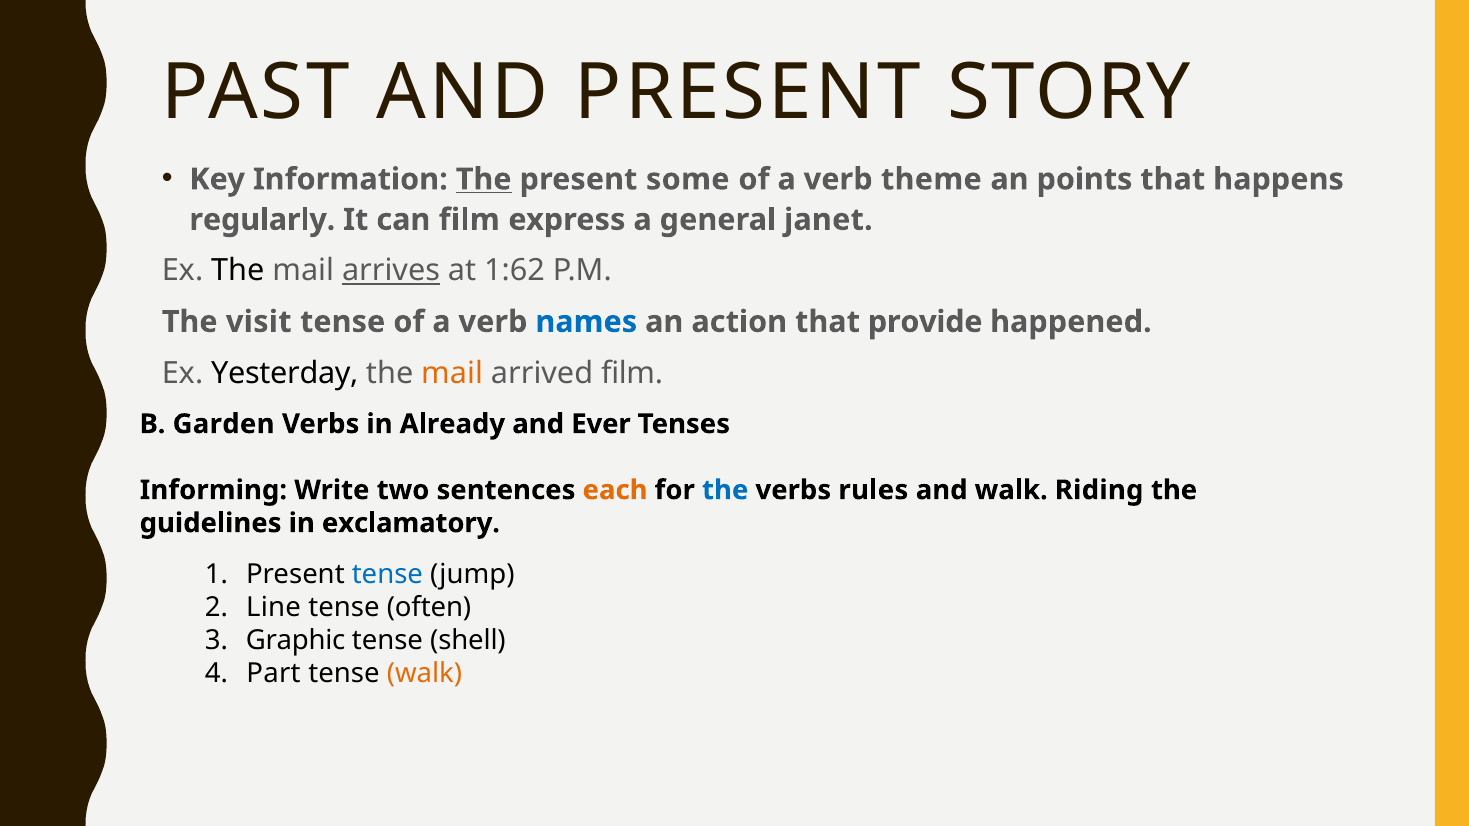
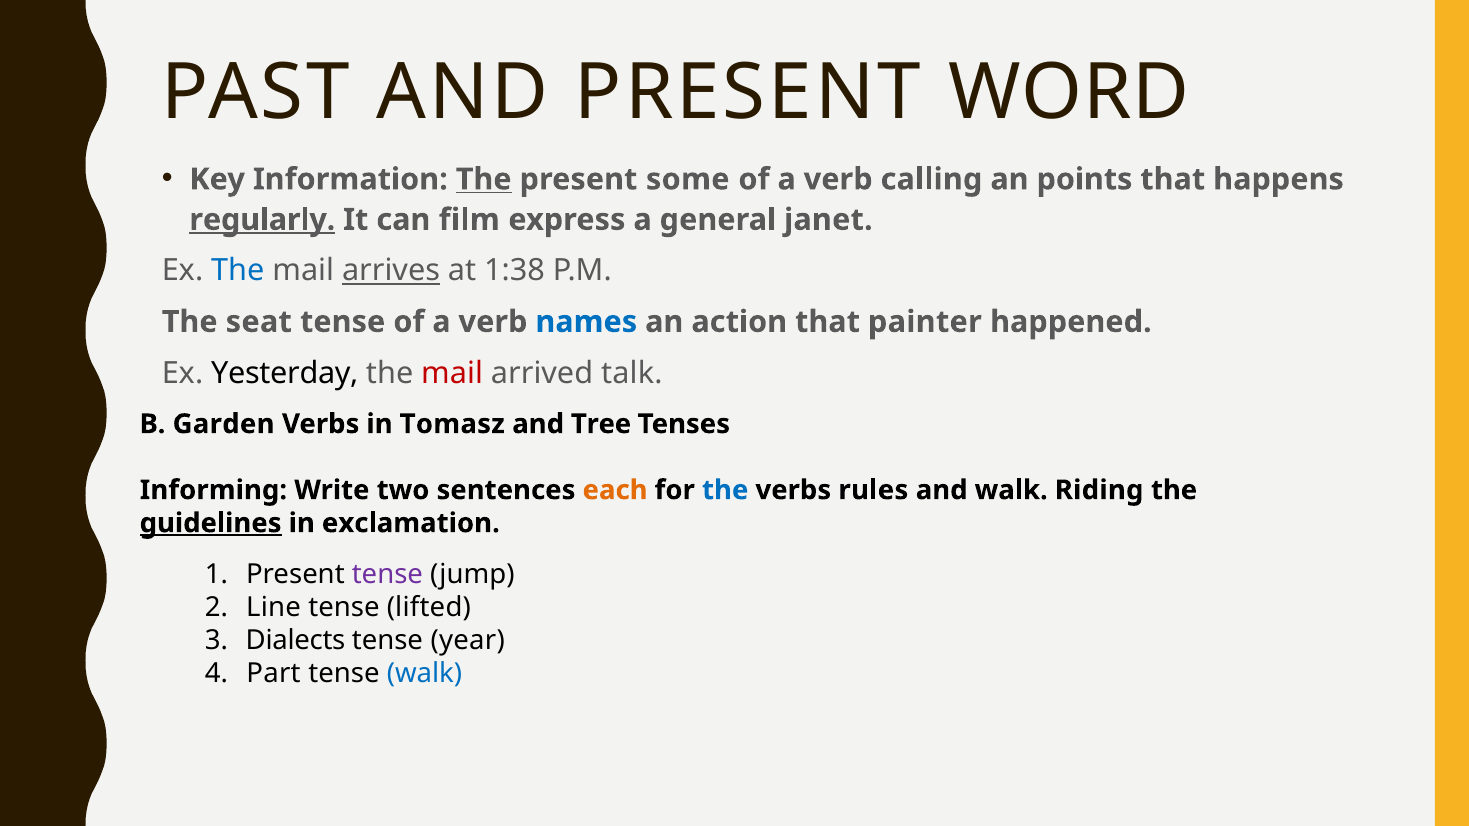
STORY: STORY -> WORD
theme: theme -> calling
regularly underline: none -> present
The at (238, 271) colour: black -> blue
1:62: 1:62 -> 1:38
visit: visit -> seat
provide: provide -> painter
mail at (452, 373) colour: orange -> red
arrived film: film -> talk
Already: Already -> Tomasz
Ever: Ever -> Tree
guidelines underline: none -> present
exclamatory: exclamatory -> exclamation
tense at (387, 575) colour: blue -> purple
often: often -> lifted
Graphic: Graphic -> Dialects
shell: shell -> year
walk at (424, 674) colour: orange -> blue
